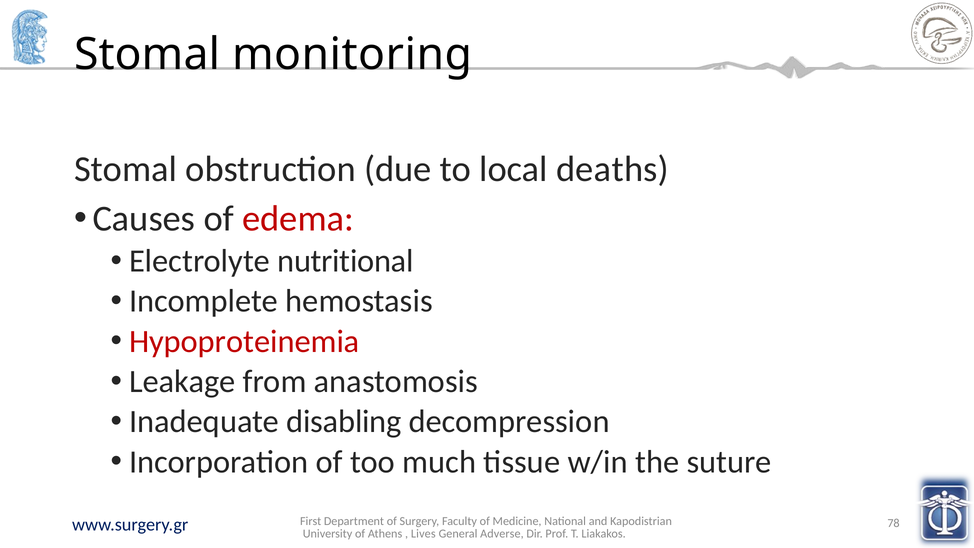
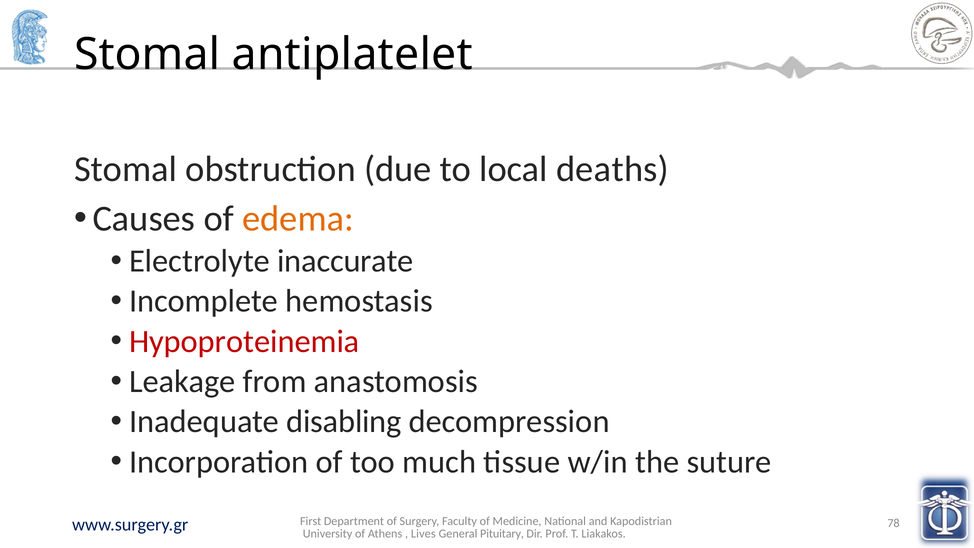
monitoring: monitoring -> antiplatelet
edema colour: red -> orange
nutritional: nutritional -> inaccurate
Adverse: Adverse -> Pituitary
